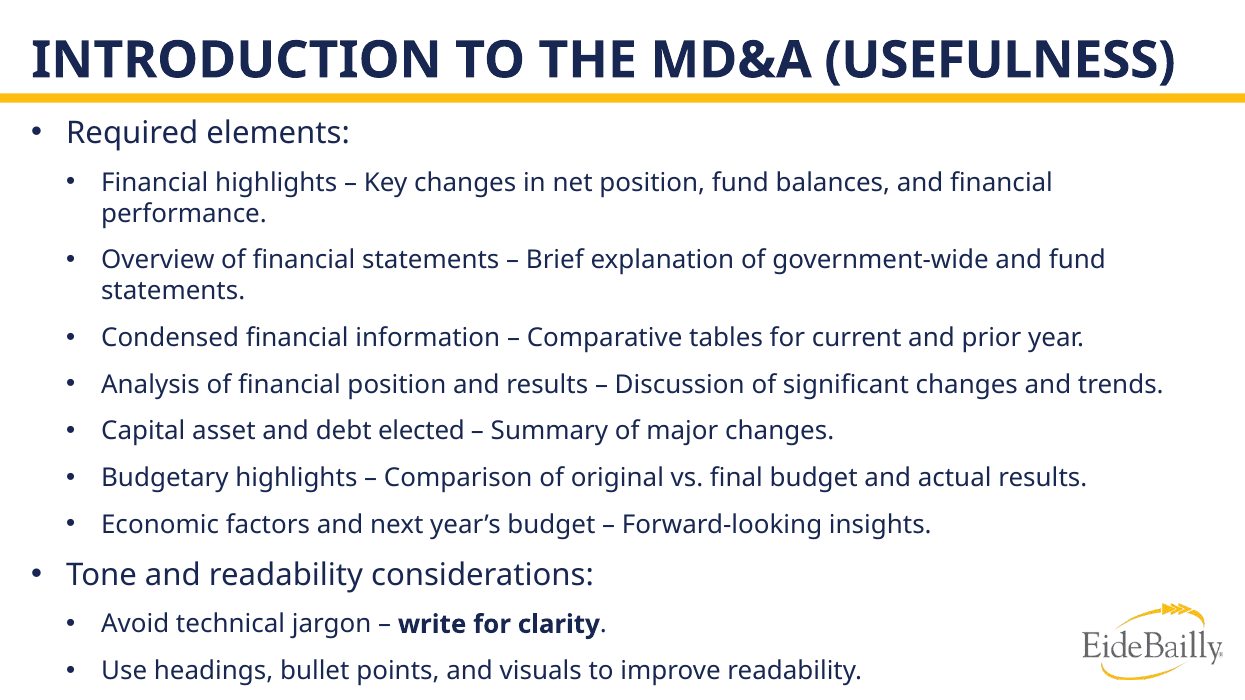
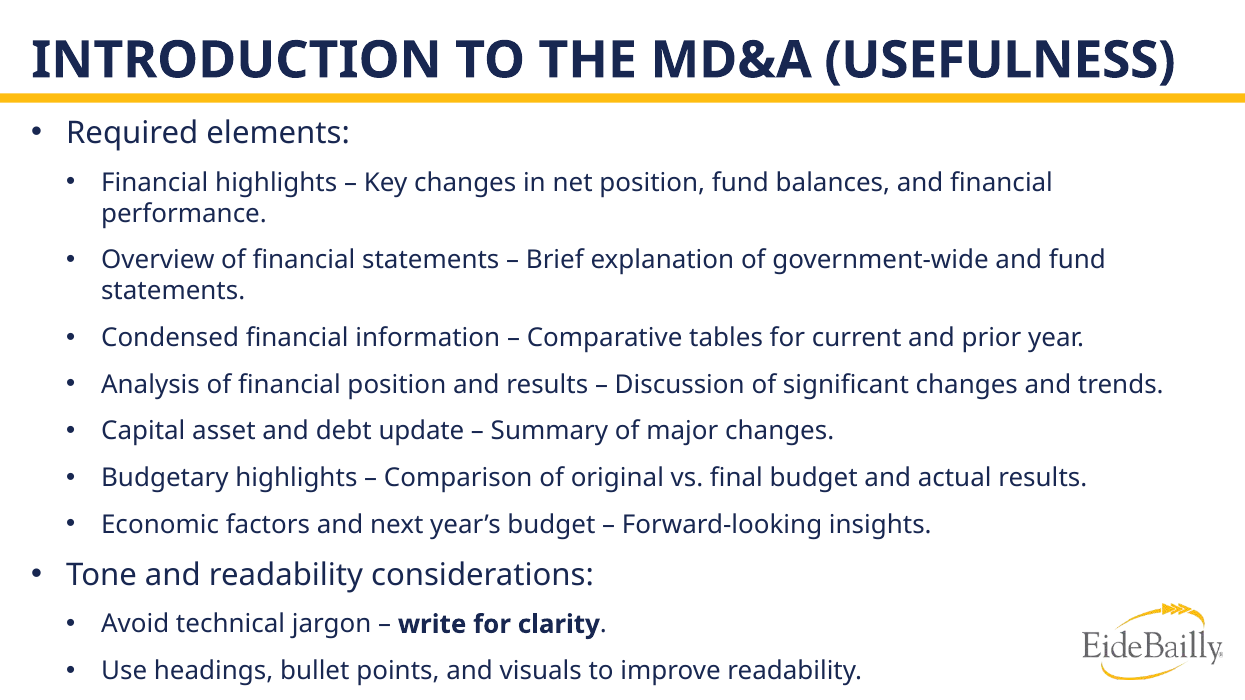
elected: elected -> update
